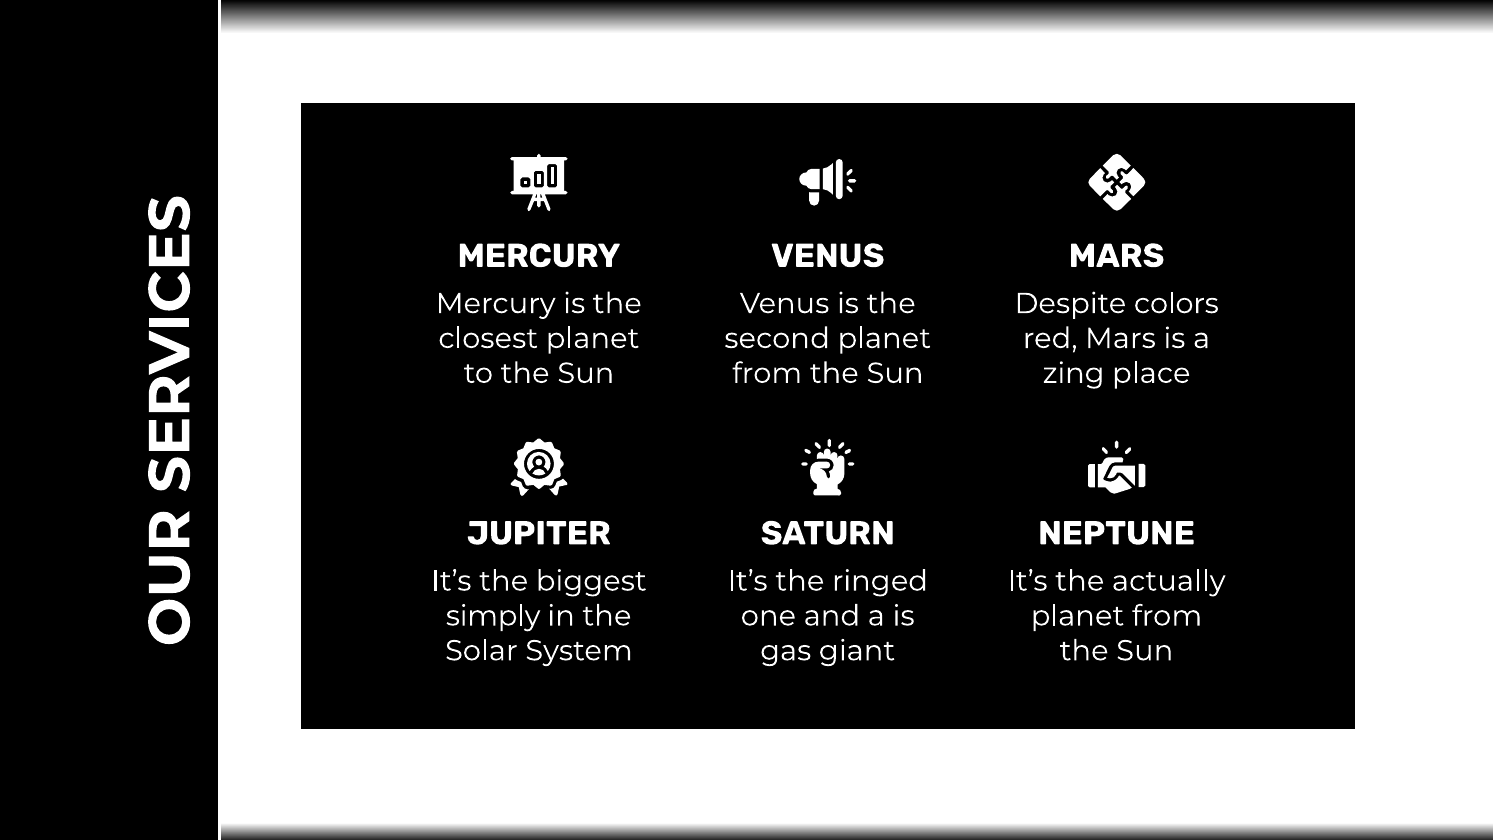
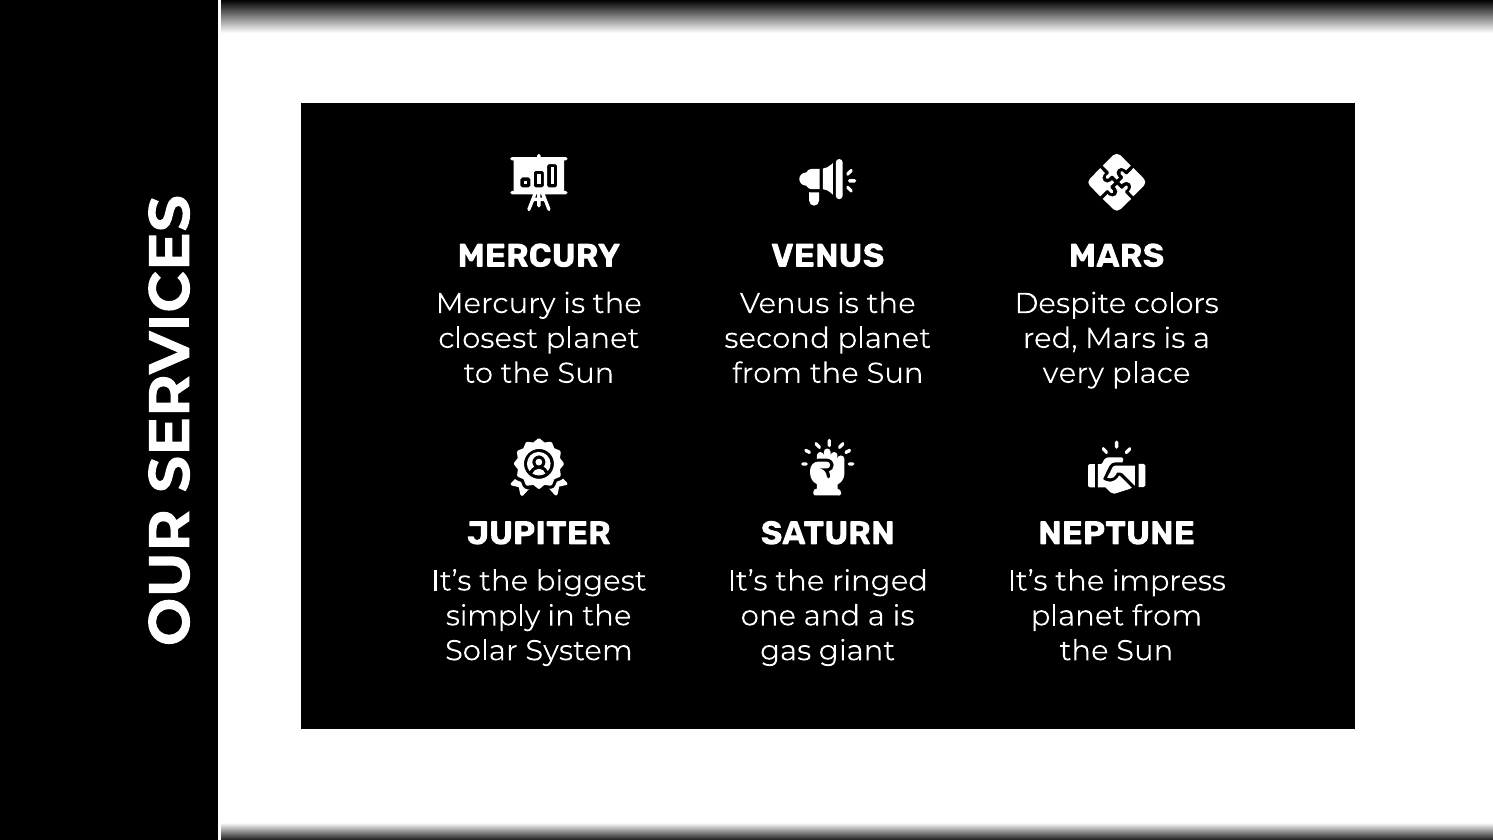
zing: zing -> very
actually: actually -> impress
